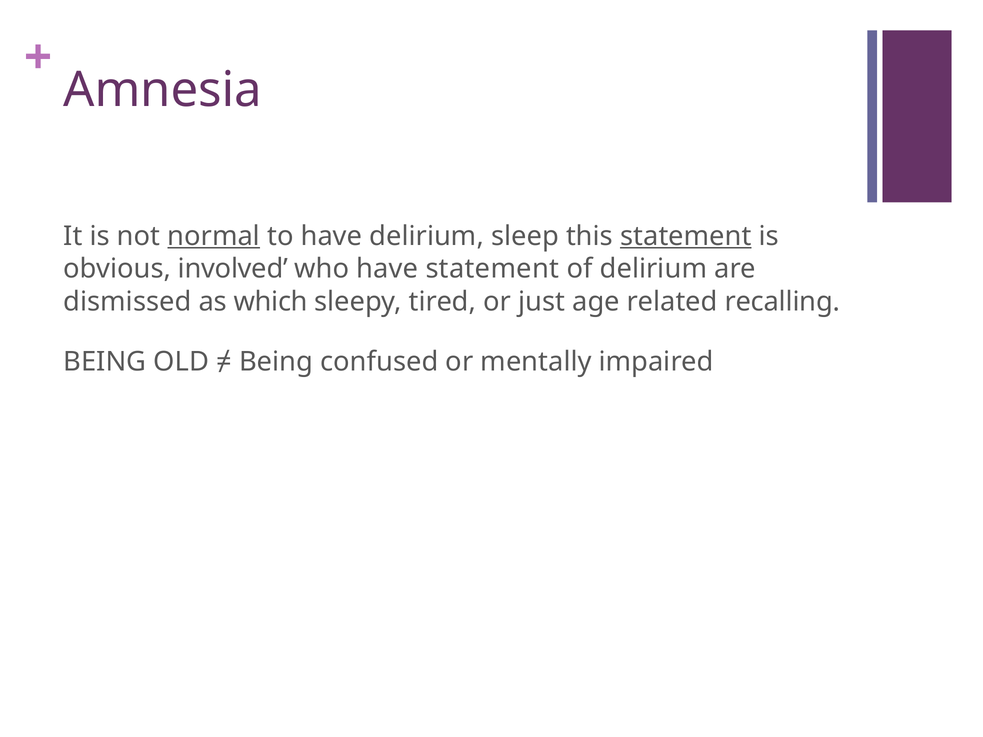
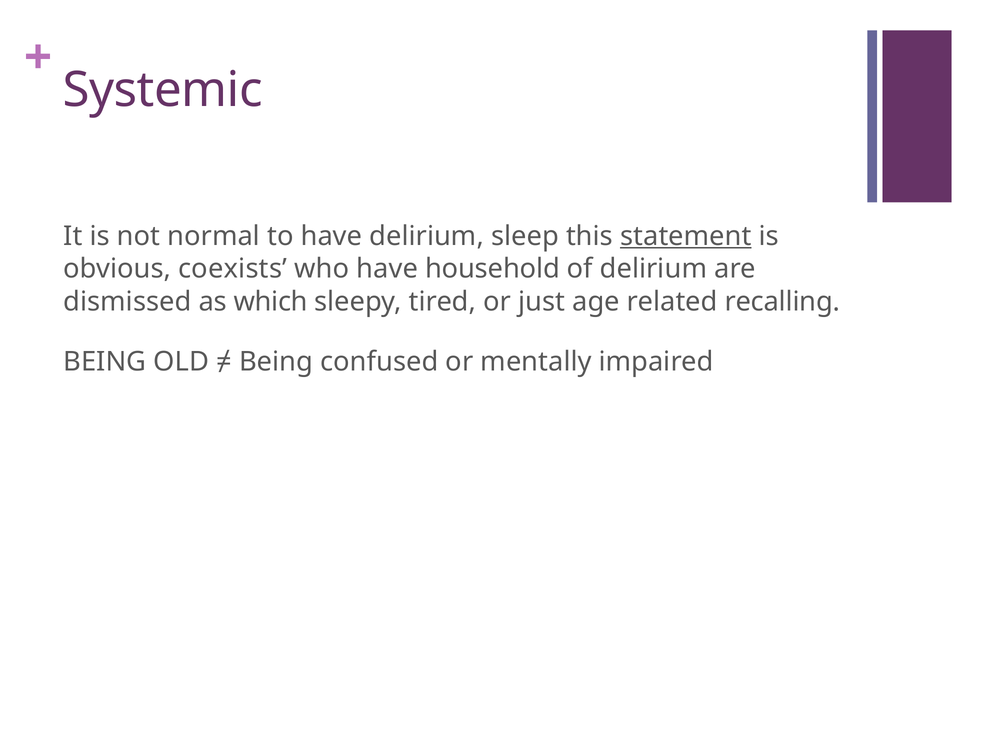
Amnesia: Amnesia -> Systemic
normal underline: present -> none
involved: involved -> coexists
have statement: statement -> household
